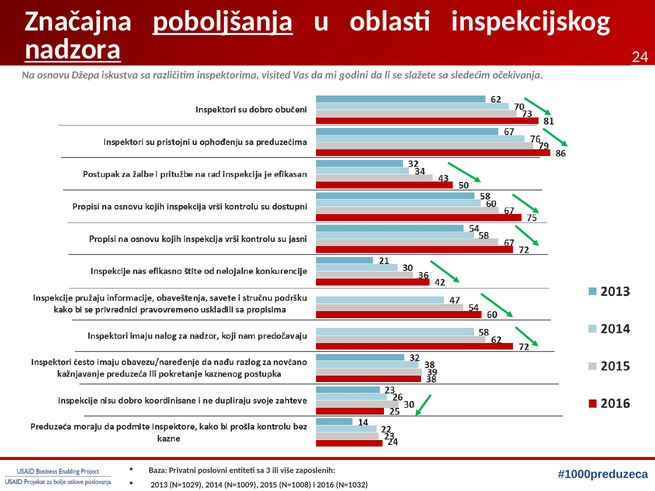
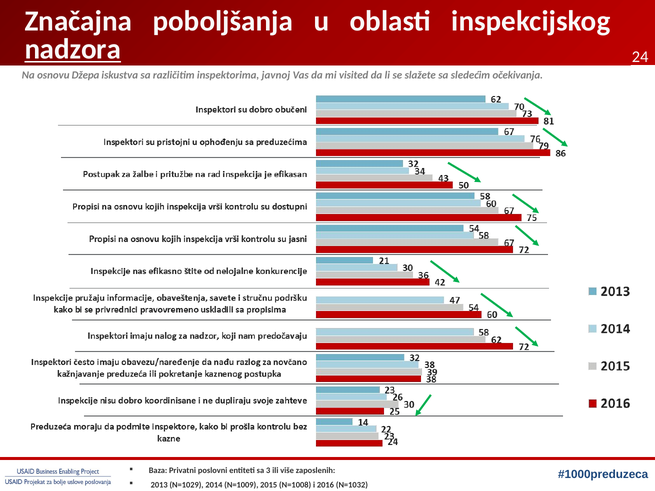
poboljšanja underline: present -> none
visited: visited -> javnoj
godini: godini -> visited
